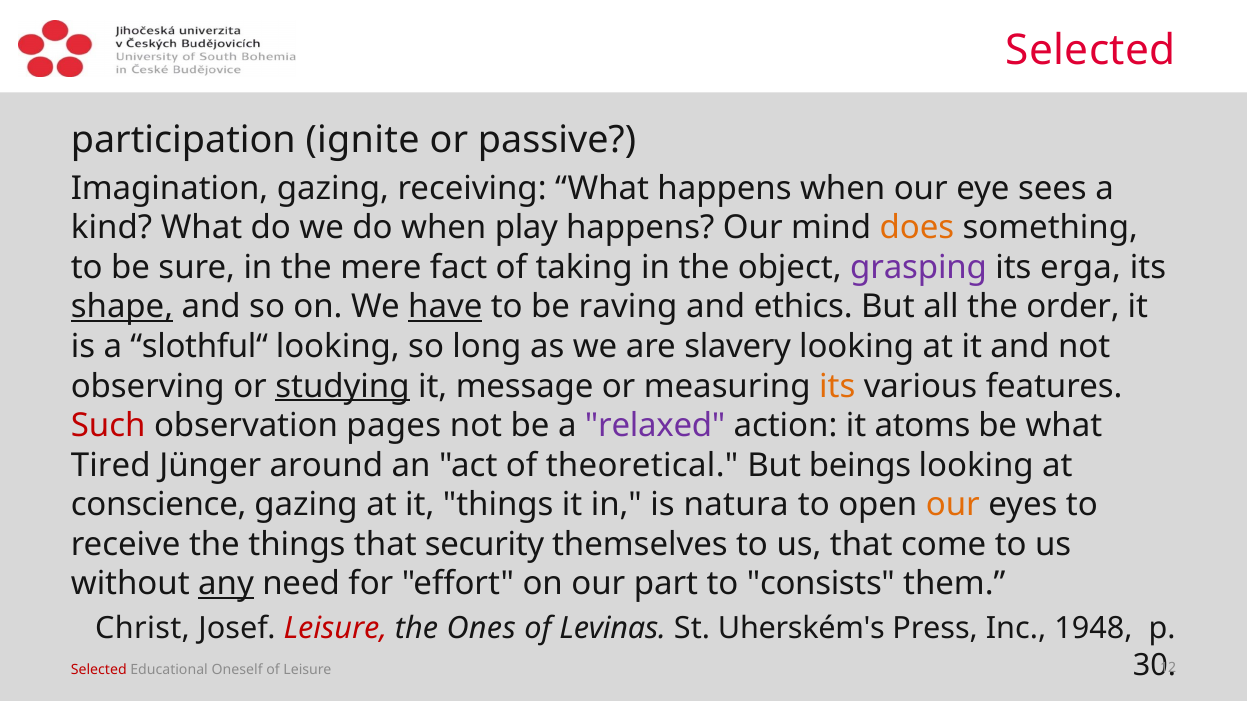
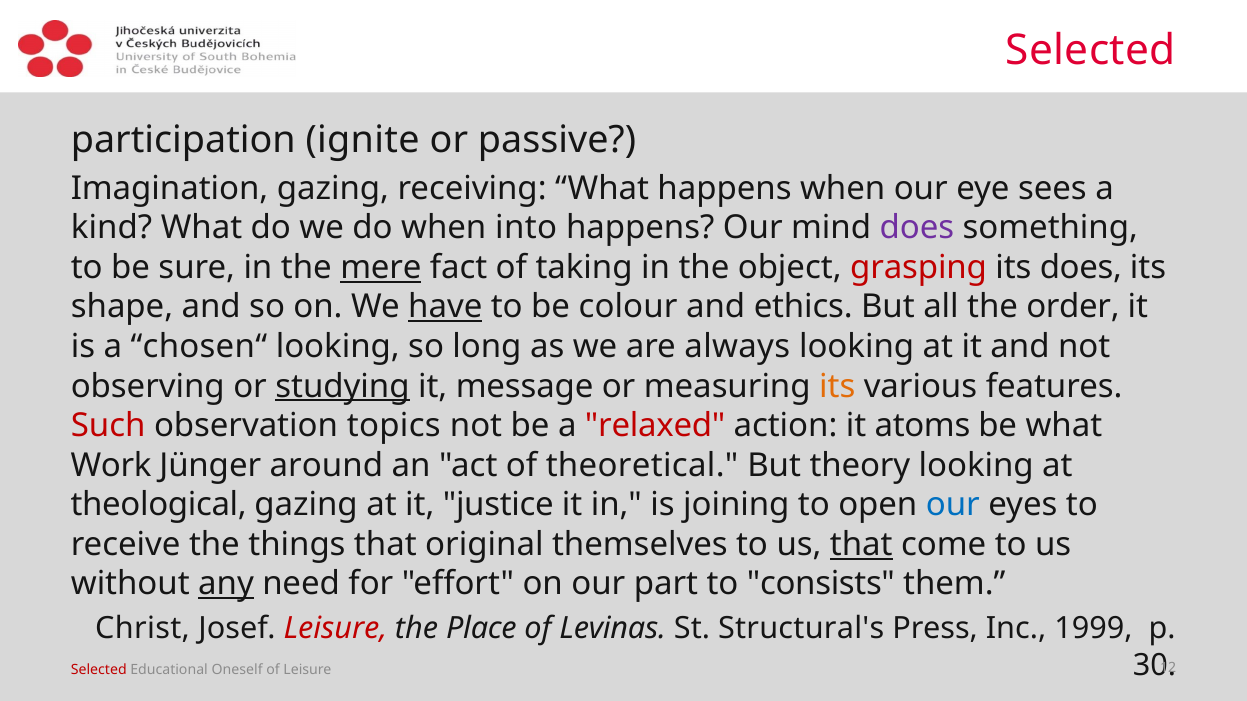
play: play -> into
does at (917, 228) colour: orange -> purple
mere underline: none -> present
grasping colour: purple -> red
its erga: erga -> does
shape underline: present -> none
raving: raving -> colour
slothful“: slothful“ -> chosen“
slavery: slavery -> always
pages: pages -> topics
relaxed colour: purple -> red
Tired: Tired -> Work
beings: beings -> theory
conscience: conscience -> theological
it things: things -> justice
natura: natura -> joining
our at (953, 505) colour: orange -> blue
security: security -> original
that at (861, 545) underline: none -> present
Ones: Ones -> Place
Uherském's: Uherském's -> Structural's
1948: 1948 -> 1999
